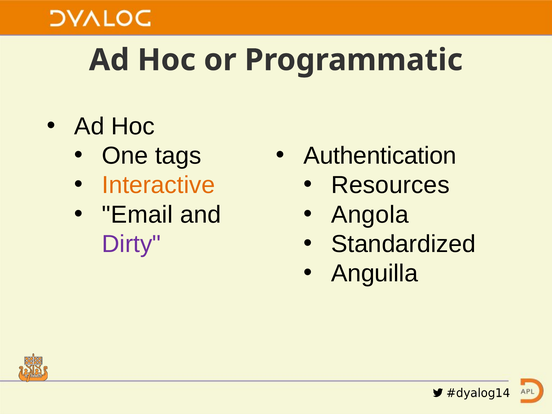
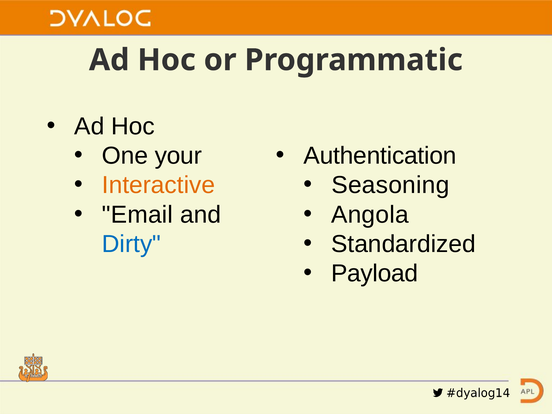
tags: tags -> your
Resources: Resources -> Seasoning
Dirty colour: purple -> blue
Anguilla: Anguilla -> Payload
